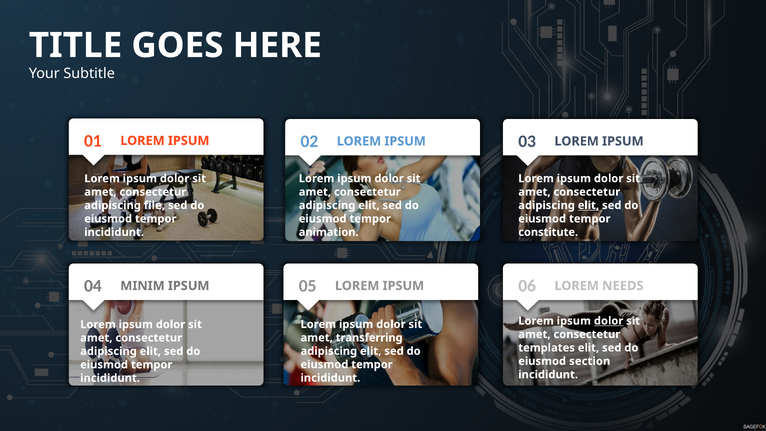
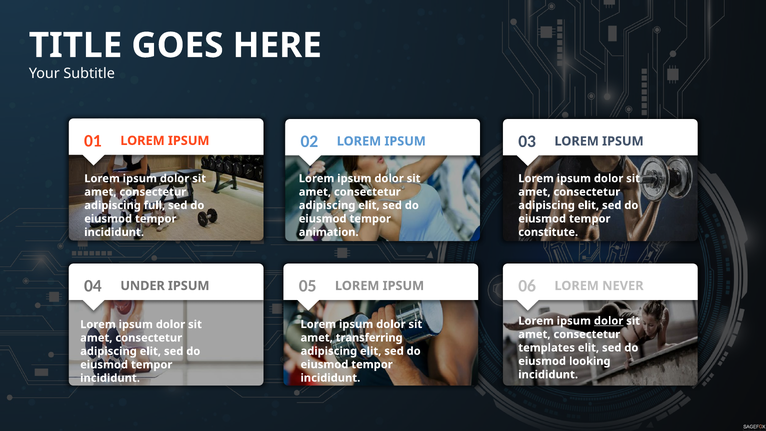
elit at (588, 205) underline: present -> none
file: file -> full
MINIM: MINIM -> UNDER
NEEDS: NEEDS -> NEVER
section: section -> looking
